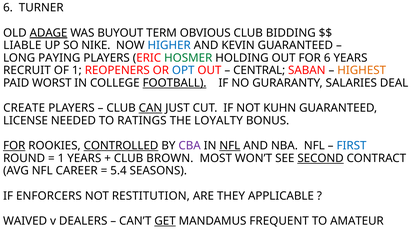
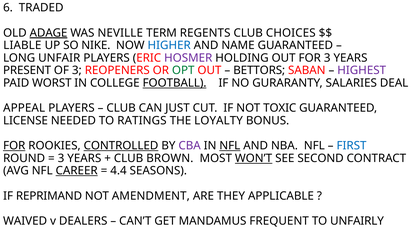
TURNER: TURNER -> TRADED
BUYOUT: BUYOUT -> NEVILLE
OBVIOUS: OBVIOUS -> REGENTS
BIDDING: BIDDING -> CHOICES
KEVIN: KEVIN -> NAME
PAYING: PAYING -> UNFAIR
HOSMER colour: green -> purple
FOR 6: 6 -> 3
RECRUIT: RECRUIT -> PRESENT
OF 1: 1 -> 3
OPT colour: blue -> green
CENTRAL: CENTRAL -> BETTORS
HIGHEST colour: orange -> purple
CREATE: CREATE -> APPEAL
CAN underline: present -> none
KUHN: KUHN -> TOXIC
1 at (61, 158): 1 -> 3
WON’T underline: none -> present
SECOND underline: present -> none
CAREER underline: none -> present
5.4: 5.4 -> 4.4
ENFORCERS: ENFORCERS -> REPRIMAND
RESTITUTION: RESTITUTION -> AMENDMENT
GET underline: present -> none
AMATEUR: AMATEUR -> UNFAIRLY
